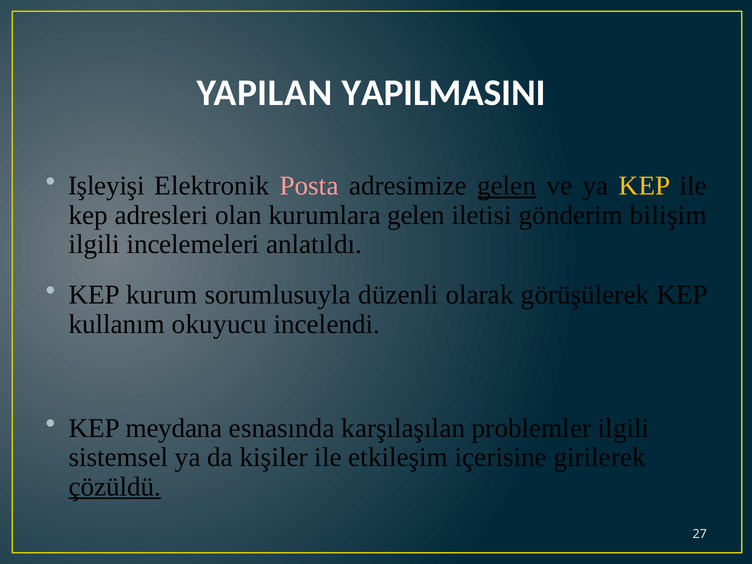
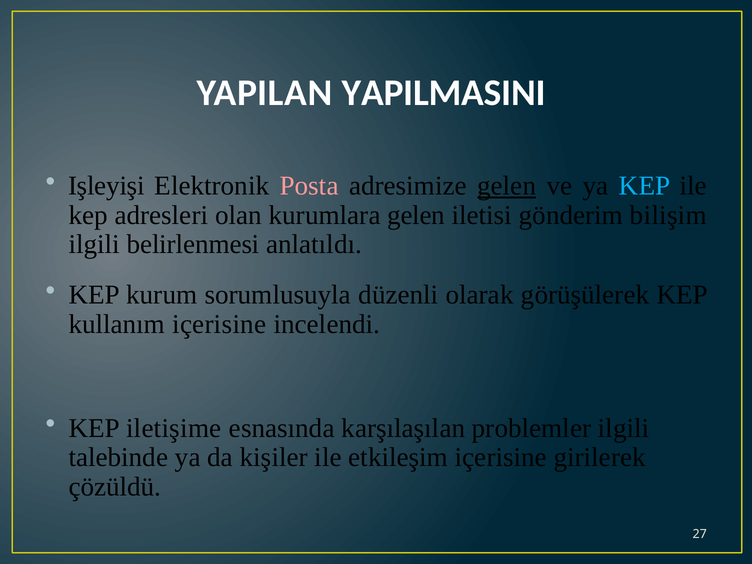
KEP at (645, 186) colour: yellow -> light blue
incelemeleri: incelemeleri -> belirlenmesi
kullanım okuyucu: okuyucu -> içerisine
meydana: meydana -> iletişime
sistemsel: sistemsel -> talebinde
çözüldü underline: present -> none
